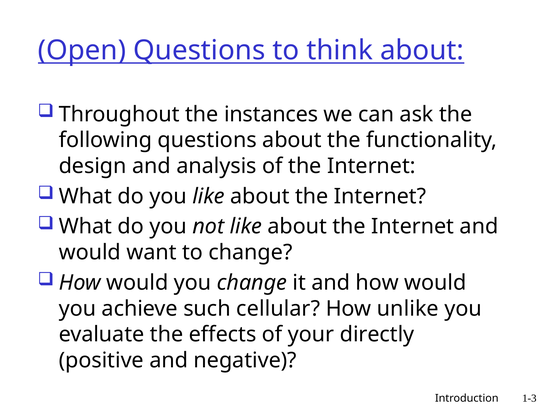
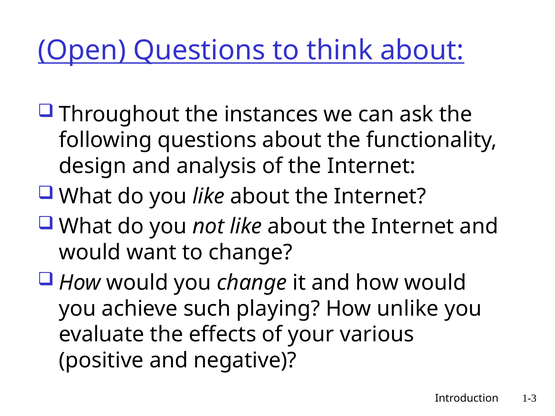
cellular: cellular -> playing
directly: directly -> various
